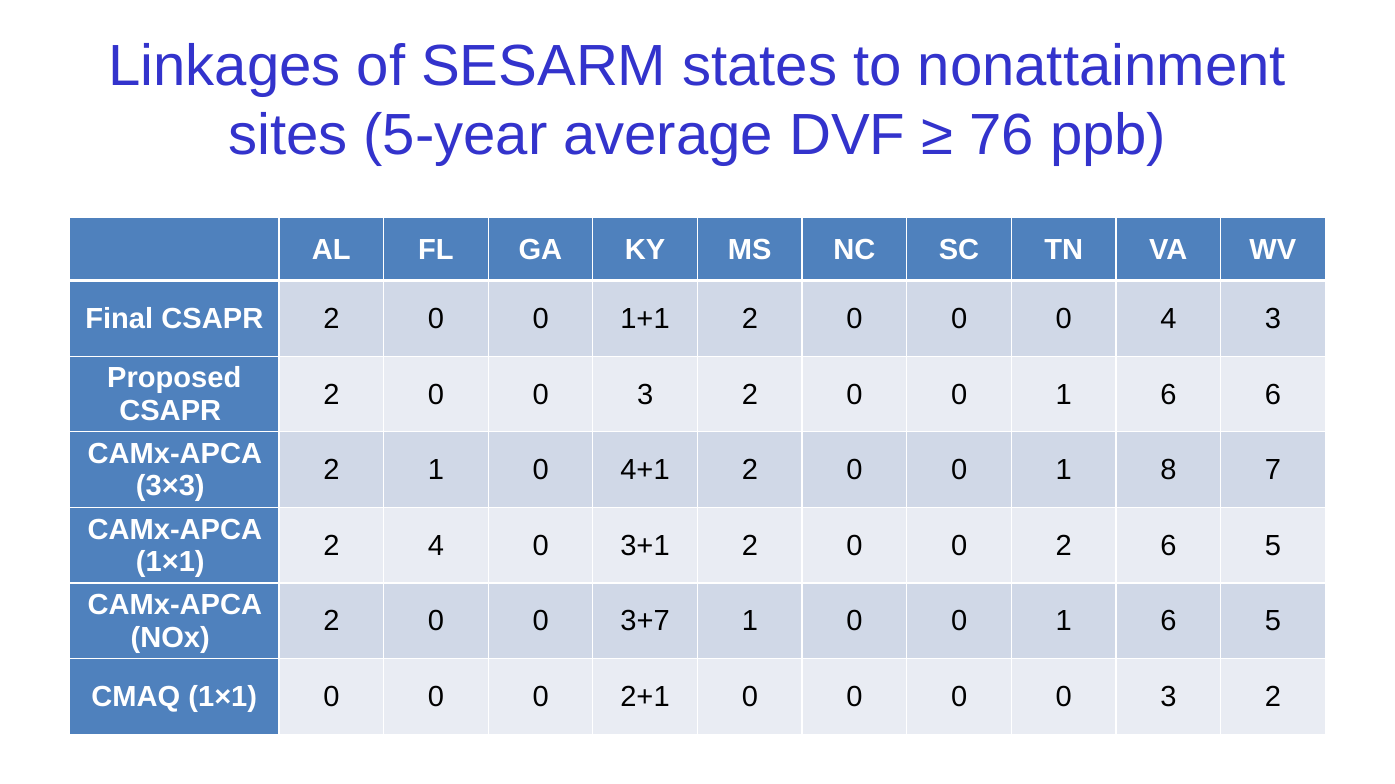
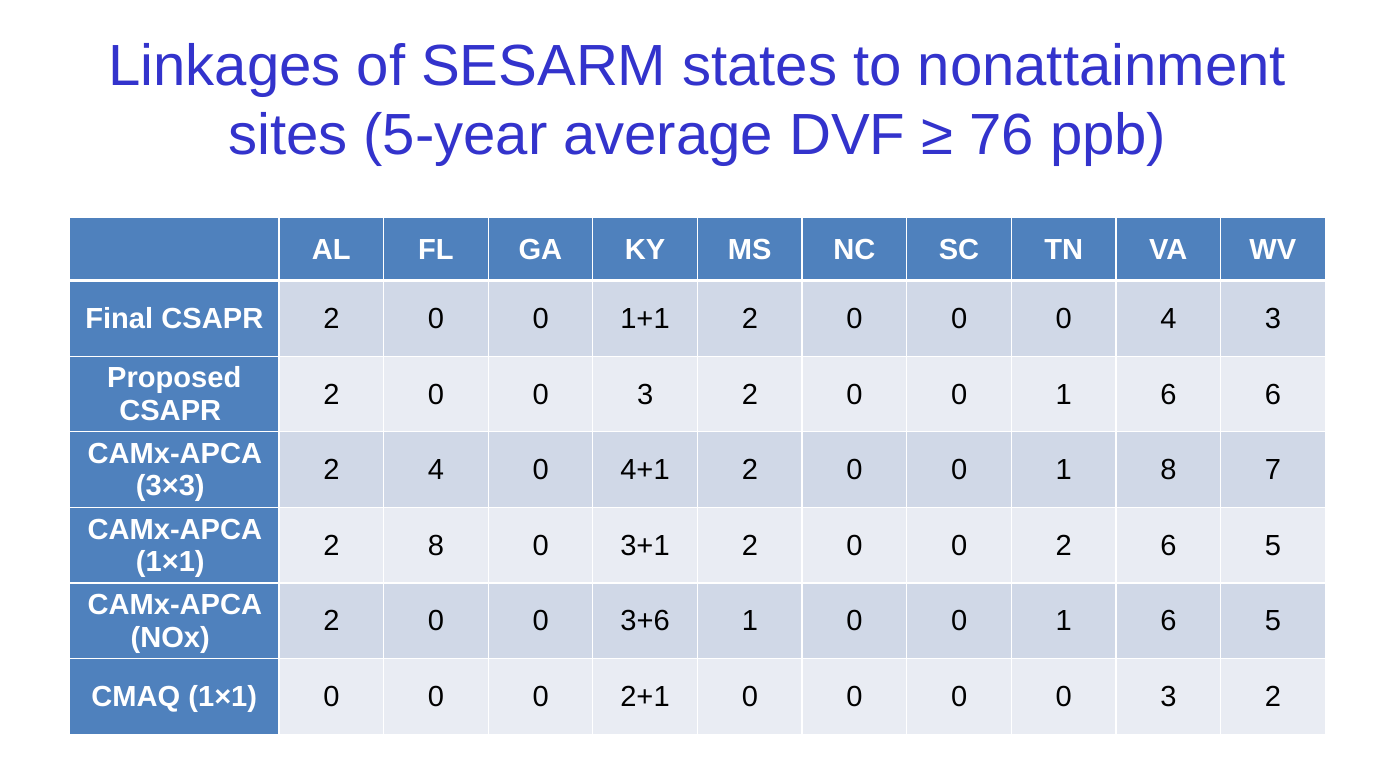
2 1: 1 -> 4
2 4: 4 -> 8
3+7: 3+7 -> 3+6
